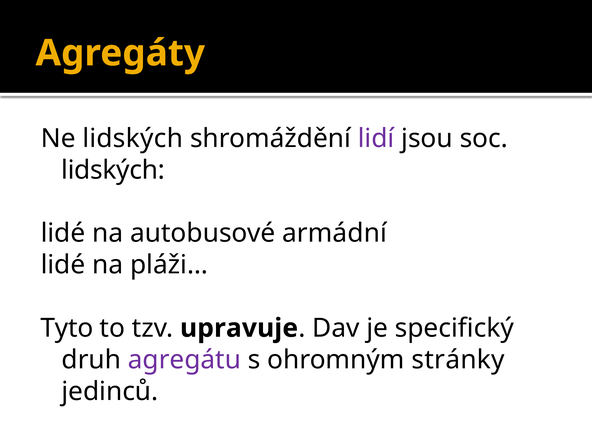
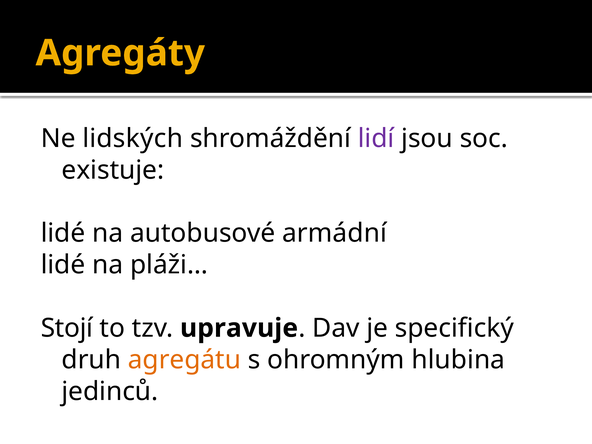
lidských at (113, 170): lidských -> existuje
Tyto: Tyto -> Stojí
agregátu colour: purple -> orange
stránky: stránky -> hlubina
